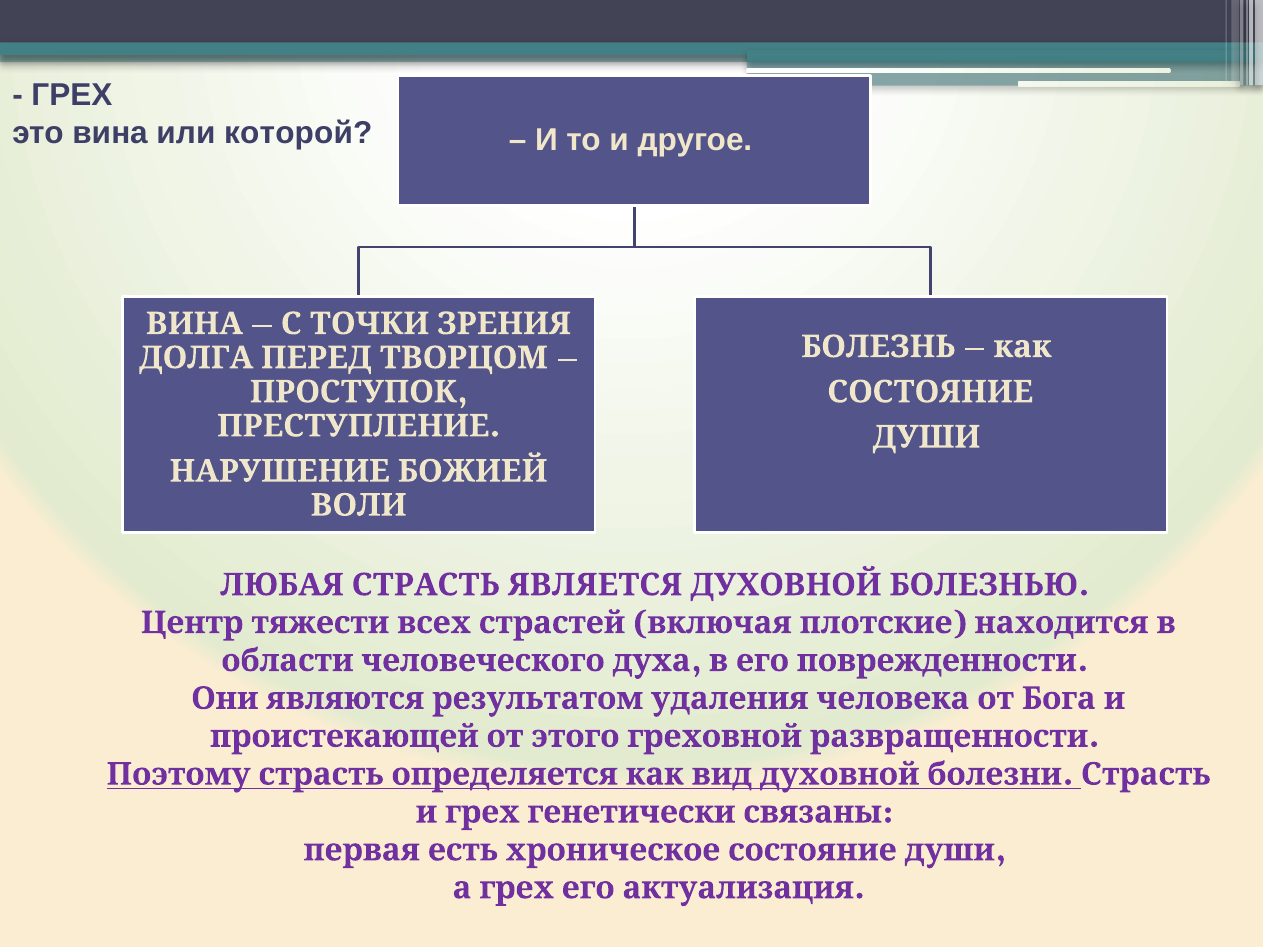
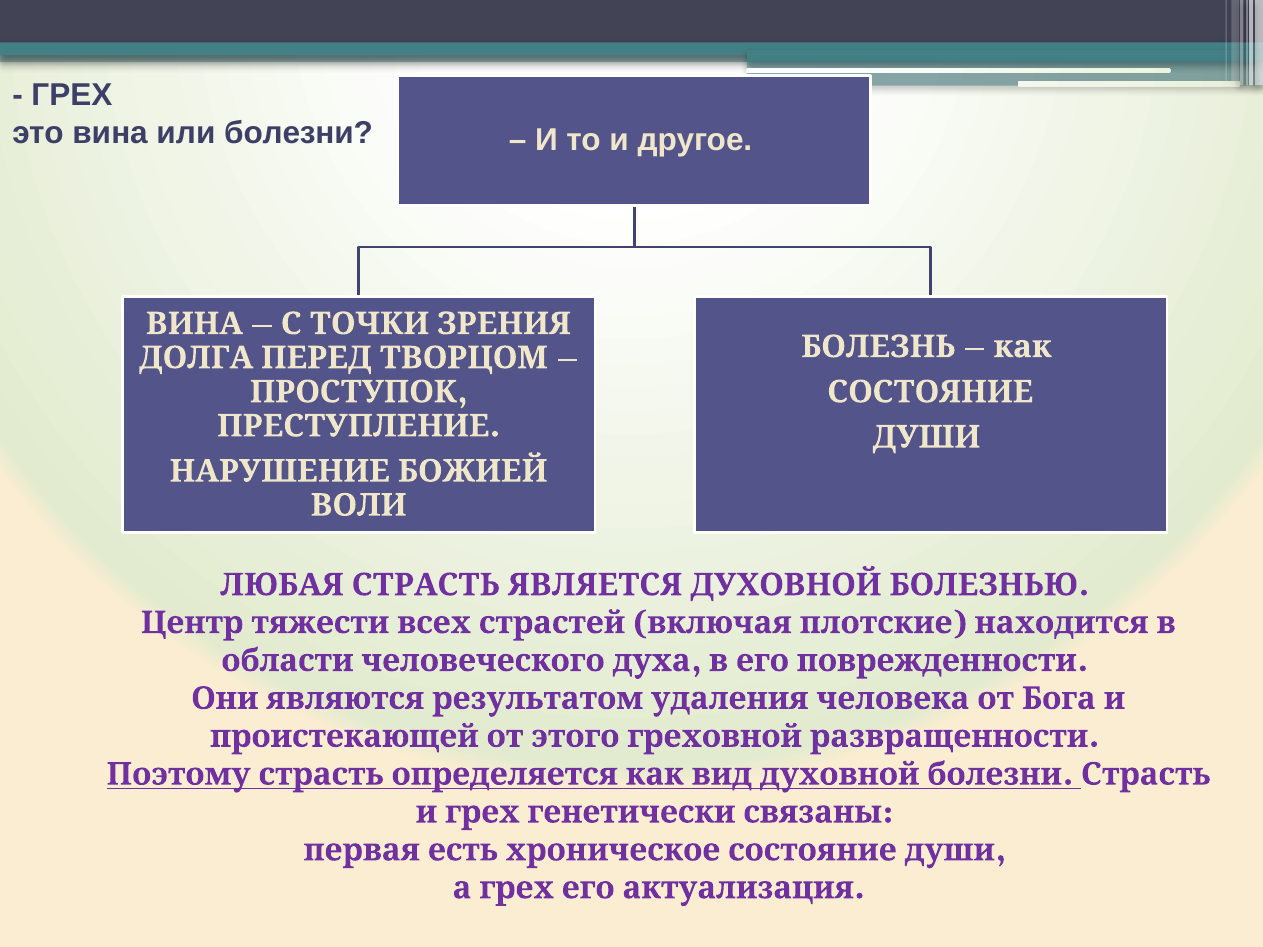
или которой: которой -> болезни
